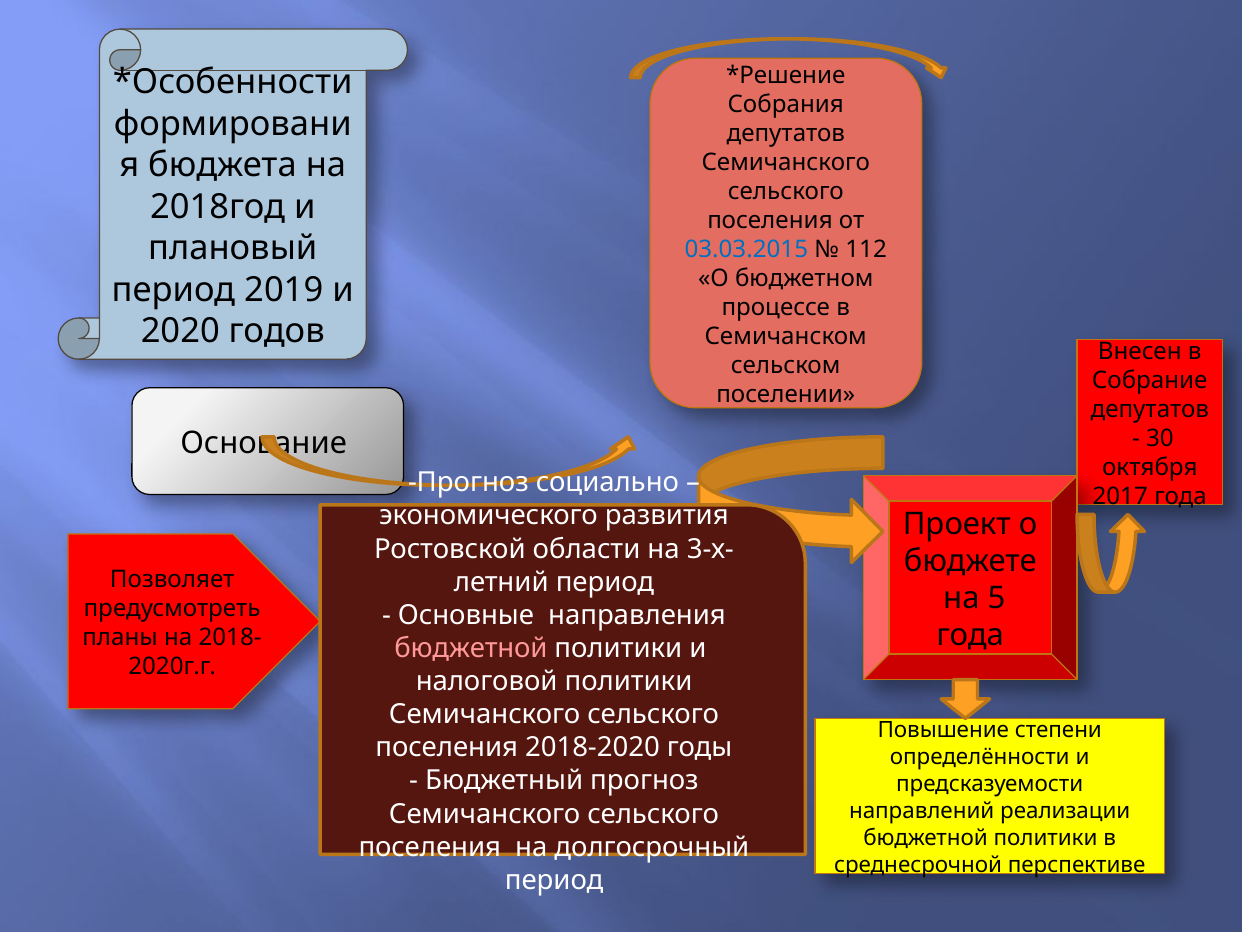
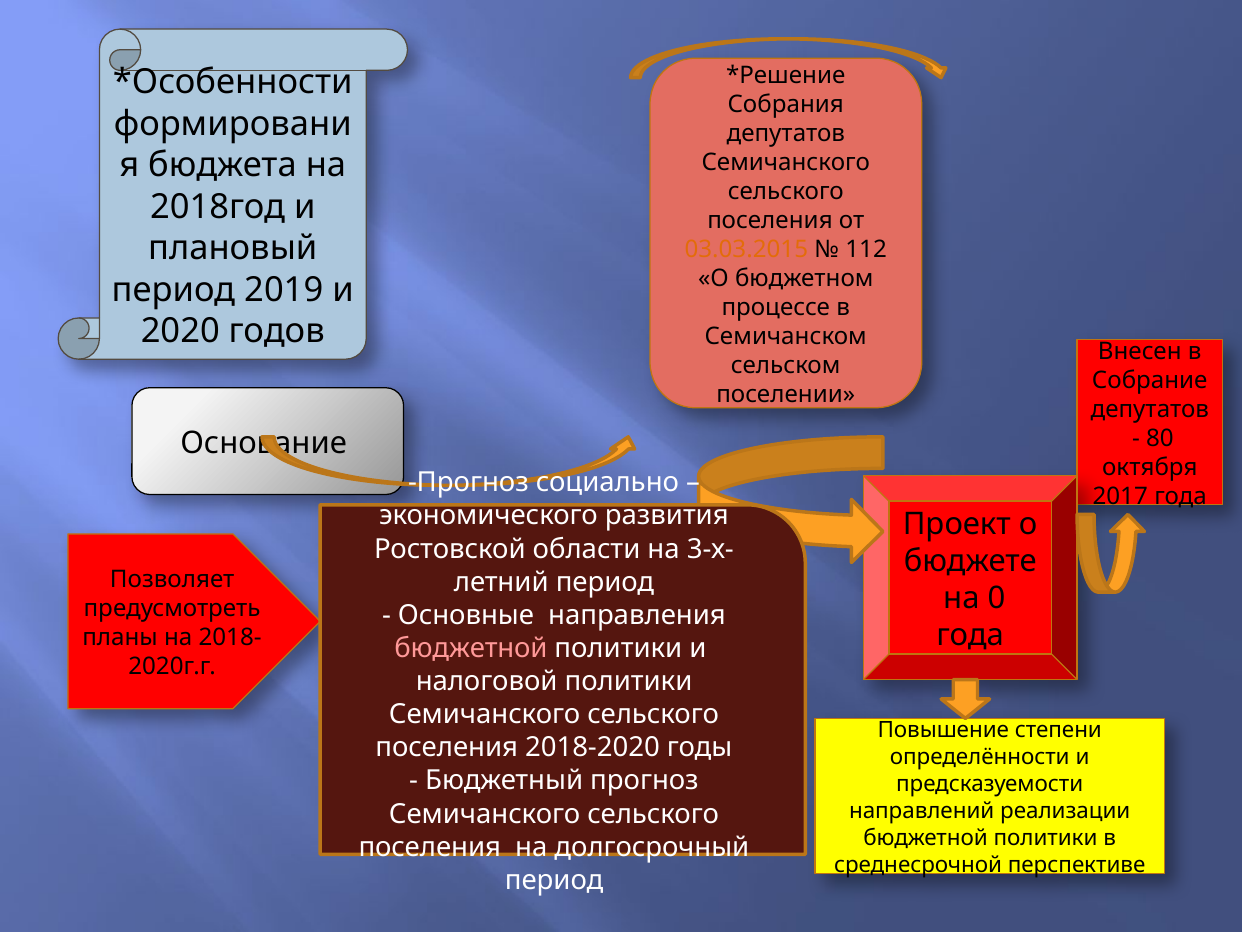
03.03.2015 colour: blue -> orange
30: 30 -> 80
5: 5 -> 0
